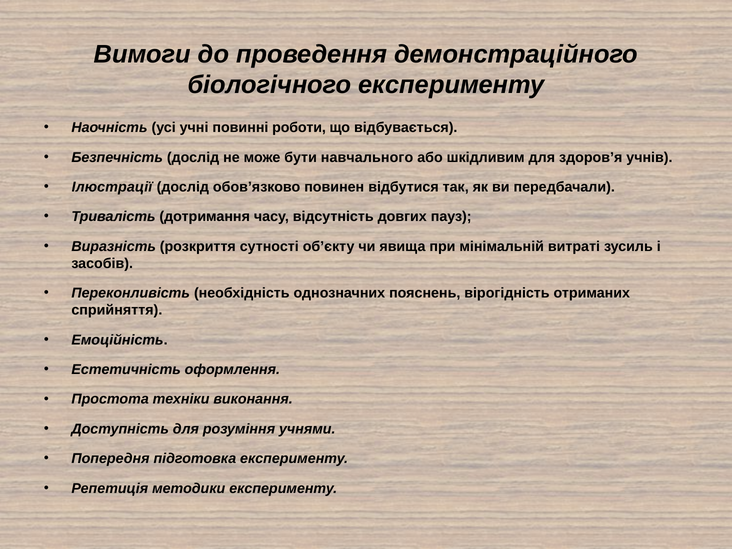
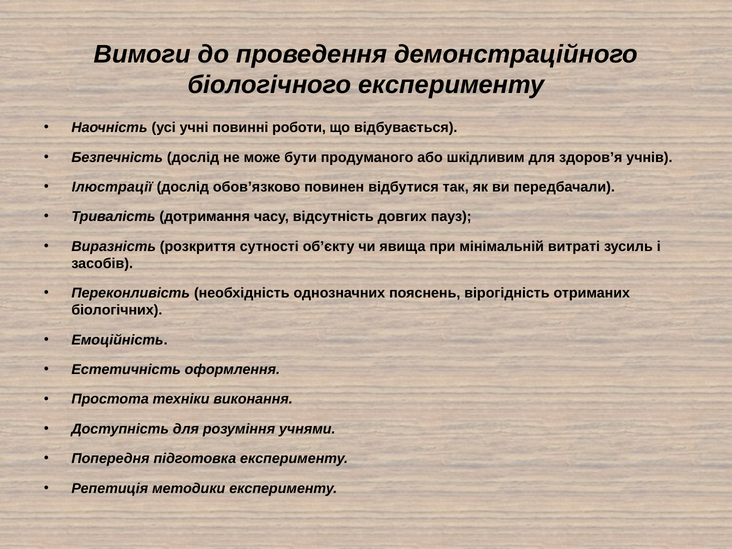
навчального: навчального -> продуманого
сприйняття: сприйняття -> біологічних
